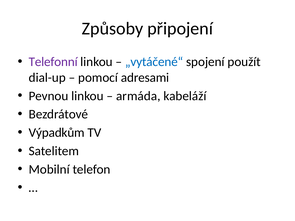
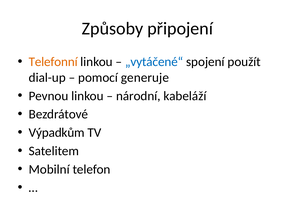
Telefonní colour: purple -> orange
adresami: adresami -> generuje
armáda: armáda -> národní
